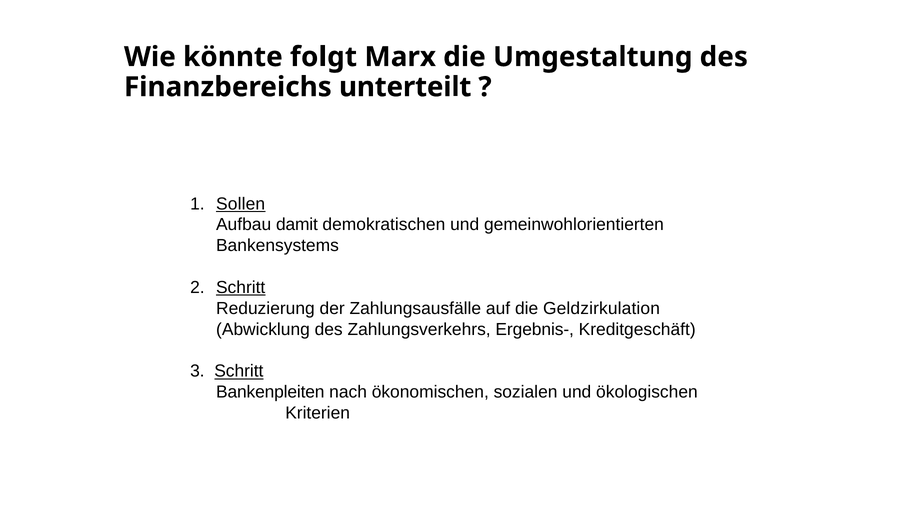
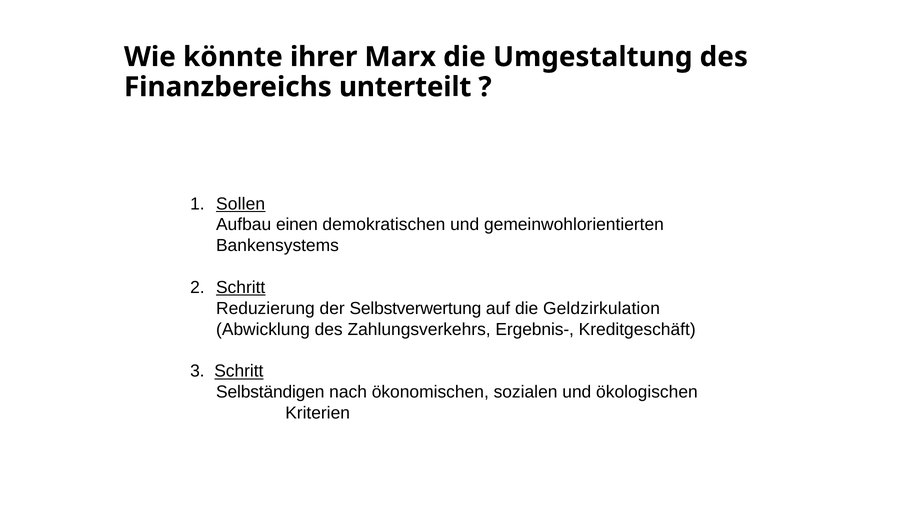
folgt: folgt -> ihrer
damit: damit -> einen
Zahlungsausfälle: Zahlungsausfälle -> Selbstverwertung
Bankenpleiten: Bankenpleiten -> Selbständigen
